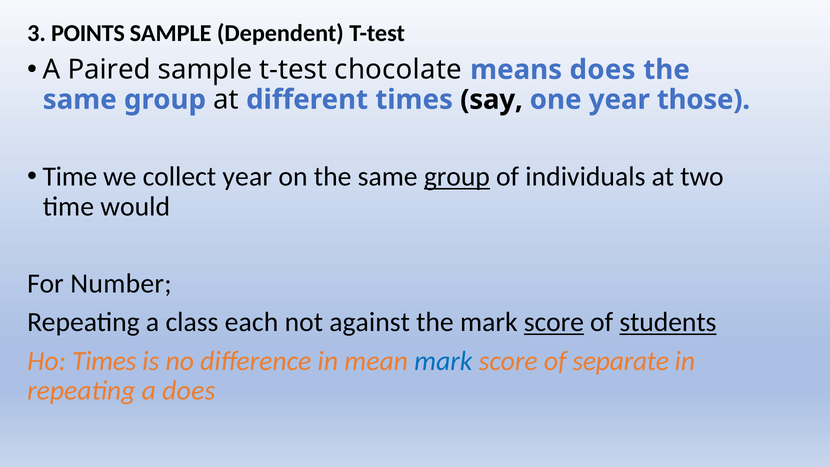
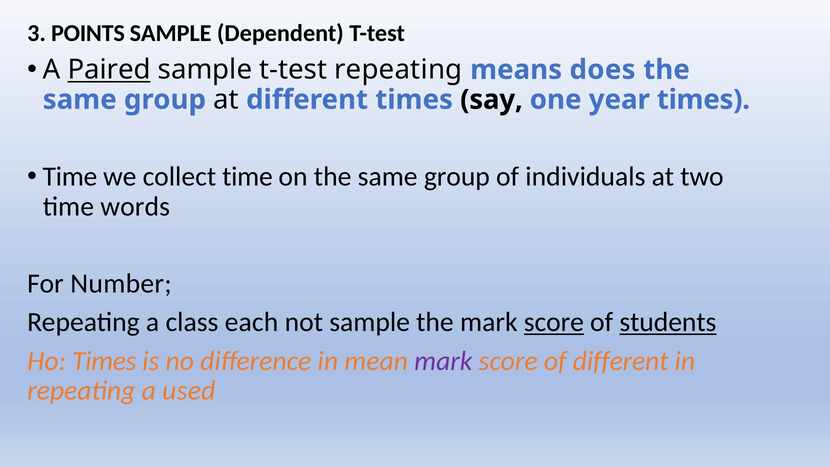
Paired underline: none -> present
t-test chocolate: chocolate -> repeating
year those: those -> times
collect year: year -> time
group at (457, 177) underline: present -> none
would: would -> words
not against: against -> sample
mark at (443, 361) colour: blue -> purple
of separate: separate -> different
a does: does -> used
